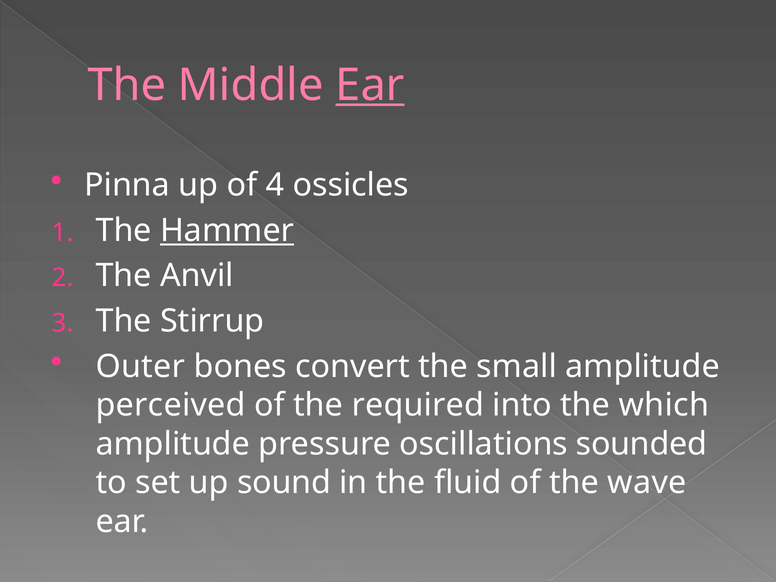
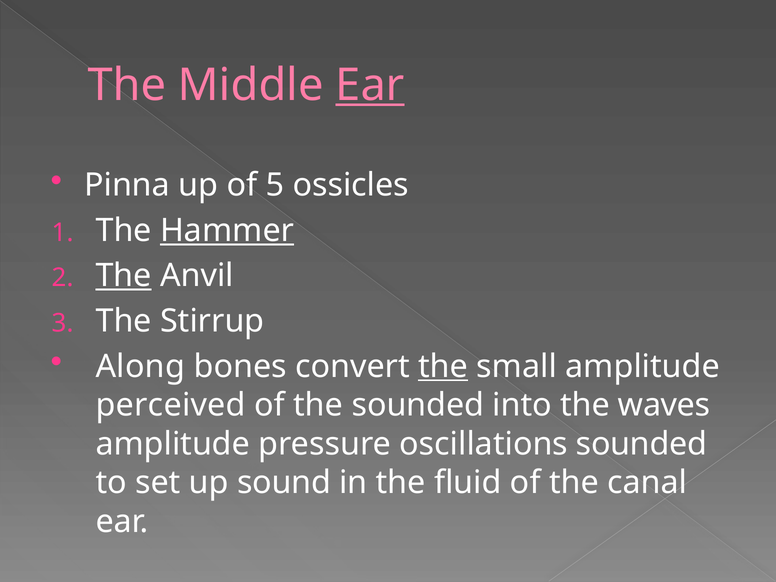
4: 4 -> 5
The at (124, 276) underline: none -> present
Outer: Outer -> Along
the at (443, 366) underline: none -> present
the required: required -> sounded
which: which -> waves
wave: wave -> canal
